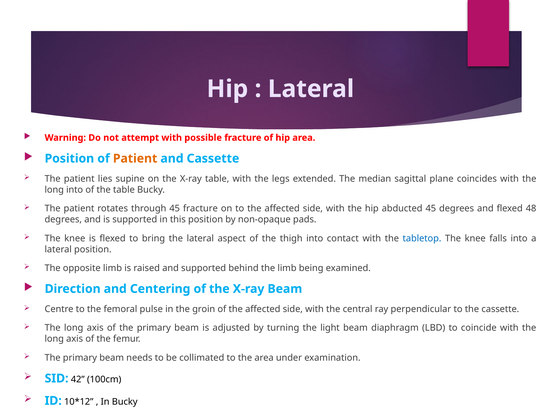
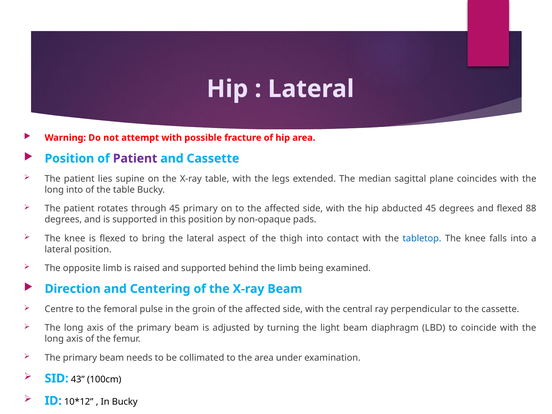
Patient at (135, 158) colour: orange -> purple
45 fracture: fracture -> primary
48: 48 -> 88
42: 42 -> 43
